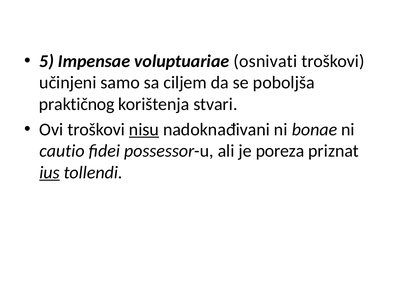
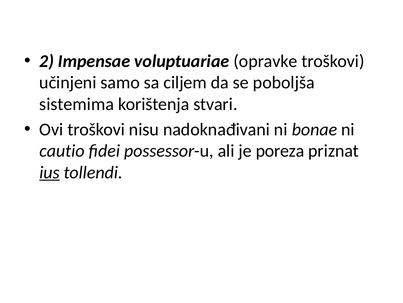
5: 5 -> 2
osnivati: osnivati -> opravke
praktičnog: praktičnog -> sistemima
nisu underline: present -> none
